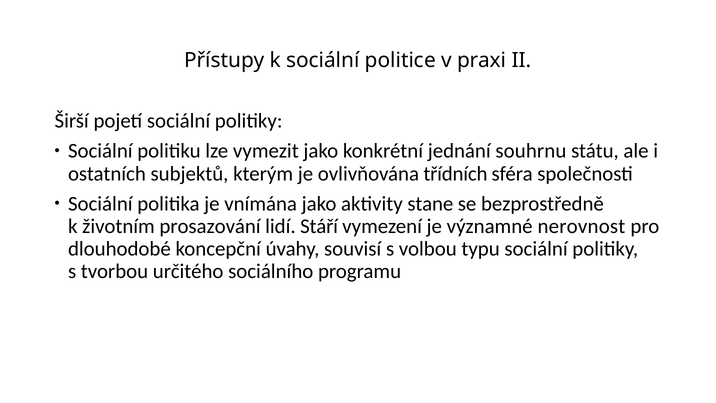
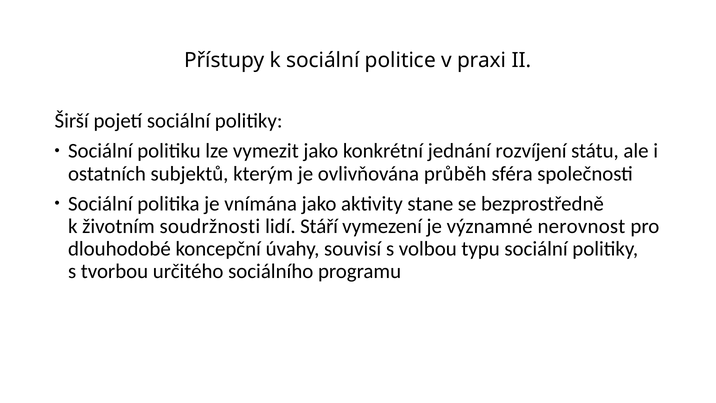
souhrnu: souhrnu -> rozvíjení
třídních: třídních -> průběh
prosazování: prosazování -> soudržnosti
